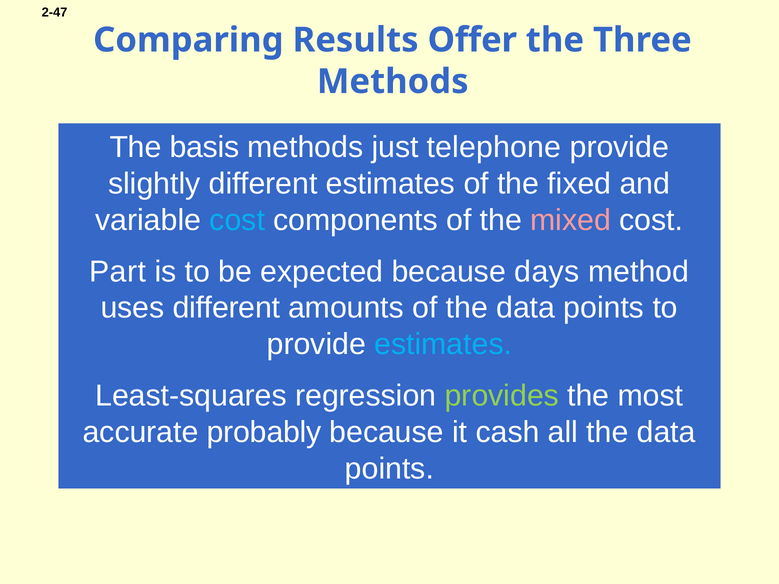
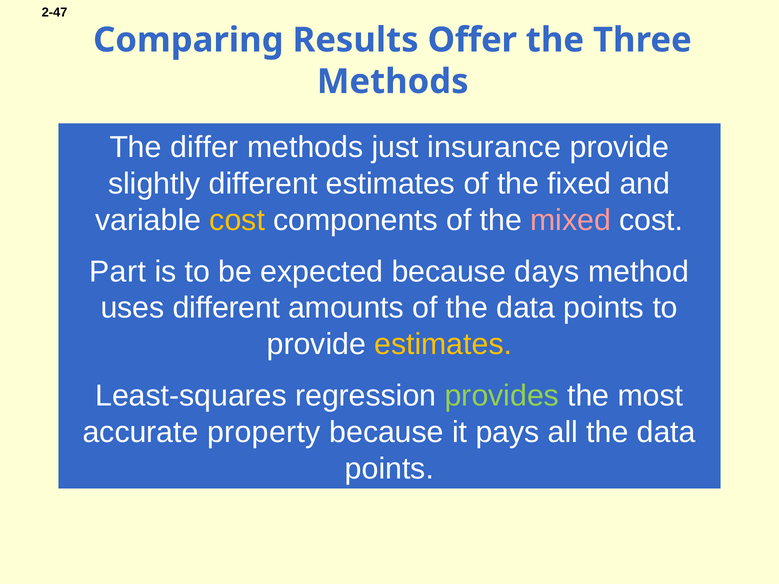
basis: basis -> differ
telephone: telephone -> insurance
cost at (237, 220) colour: light blue -> yellow
estimates at (443, 344) colour: light blue -> yellow
probably: probably -> property
cash: cash -> pays
